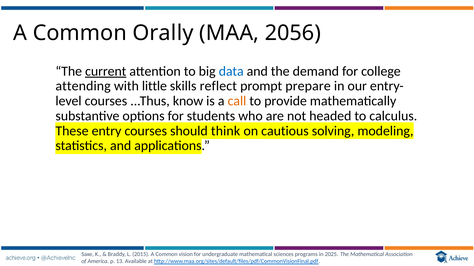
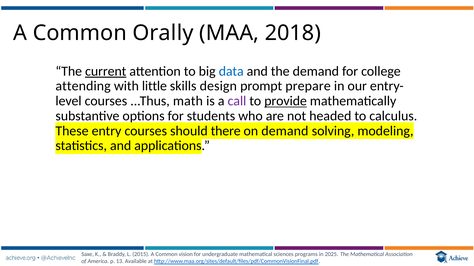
2056: 2056 -> 2018
reflect: reflect -> design
know: know -> math
call colour: orange -> purple
provide underline: none -> present
think: think -> there
on cautious: cautious -> demand
